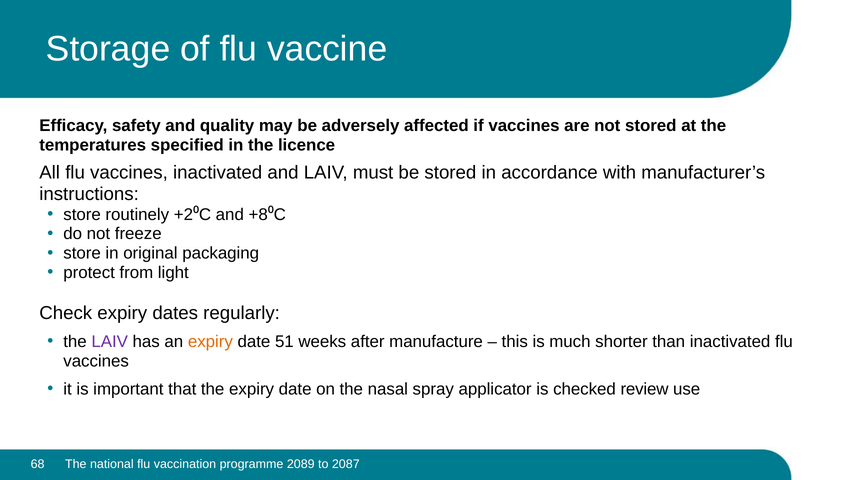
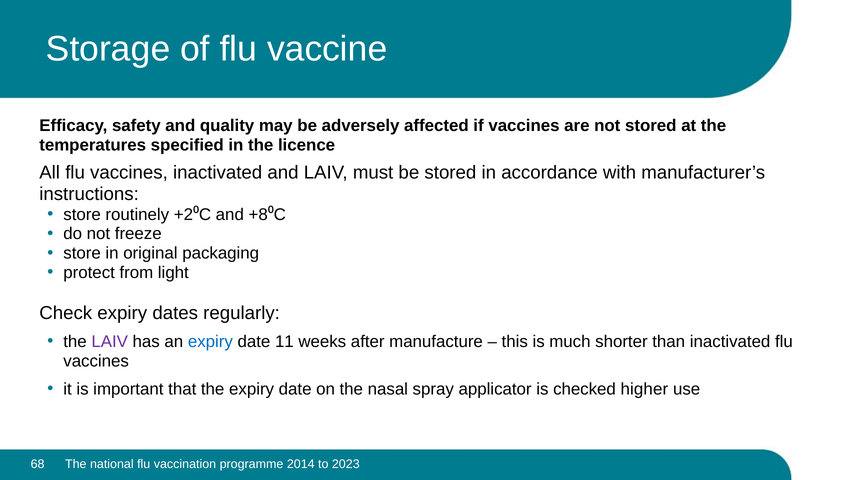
expiry at (210, 342) colour: orange -> blue
51: 51 -> 11
review: review -> higher
2089: 2089 -> 2014
2087: 2087 -> 2023
